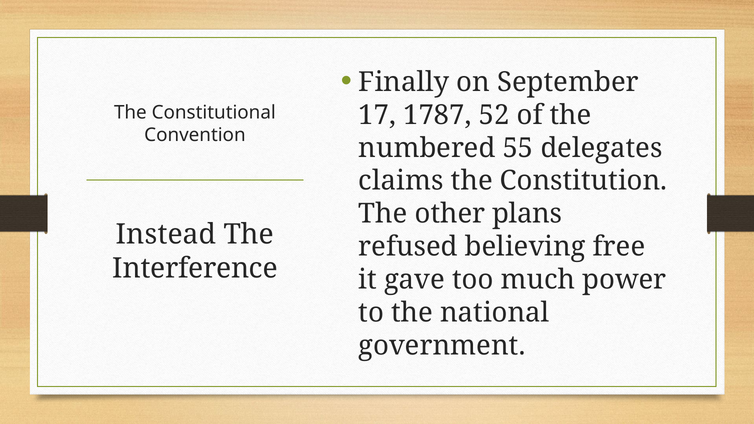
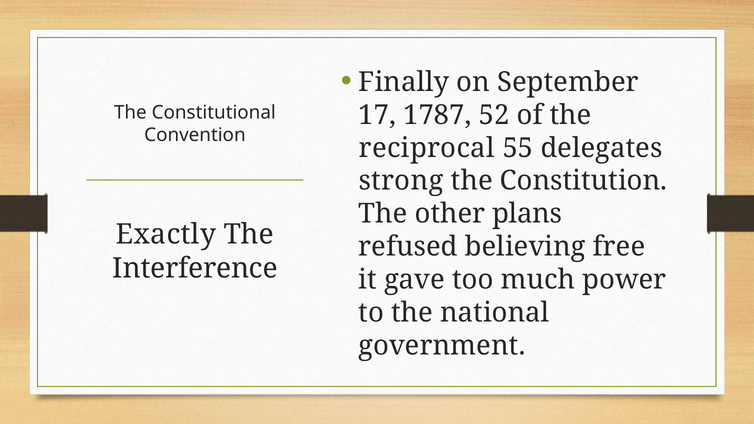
numbered: numbered -> reciprocal
claims: claims -> strong
Instead: Instead -> Exactly
